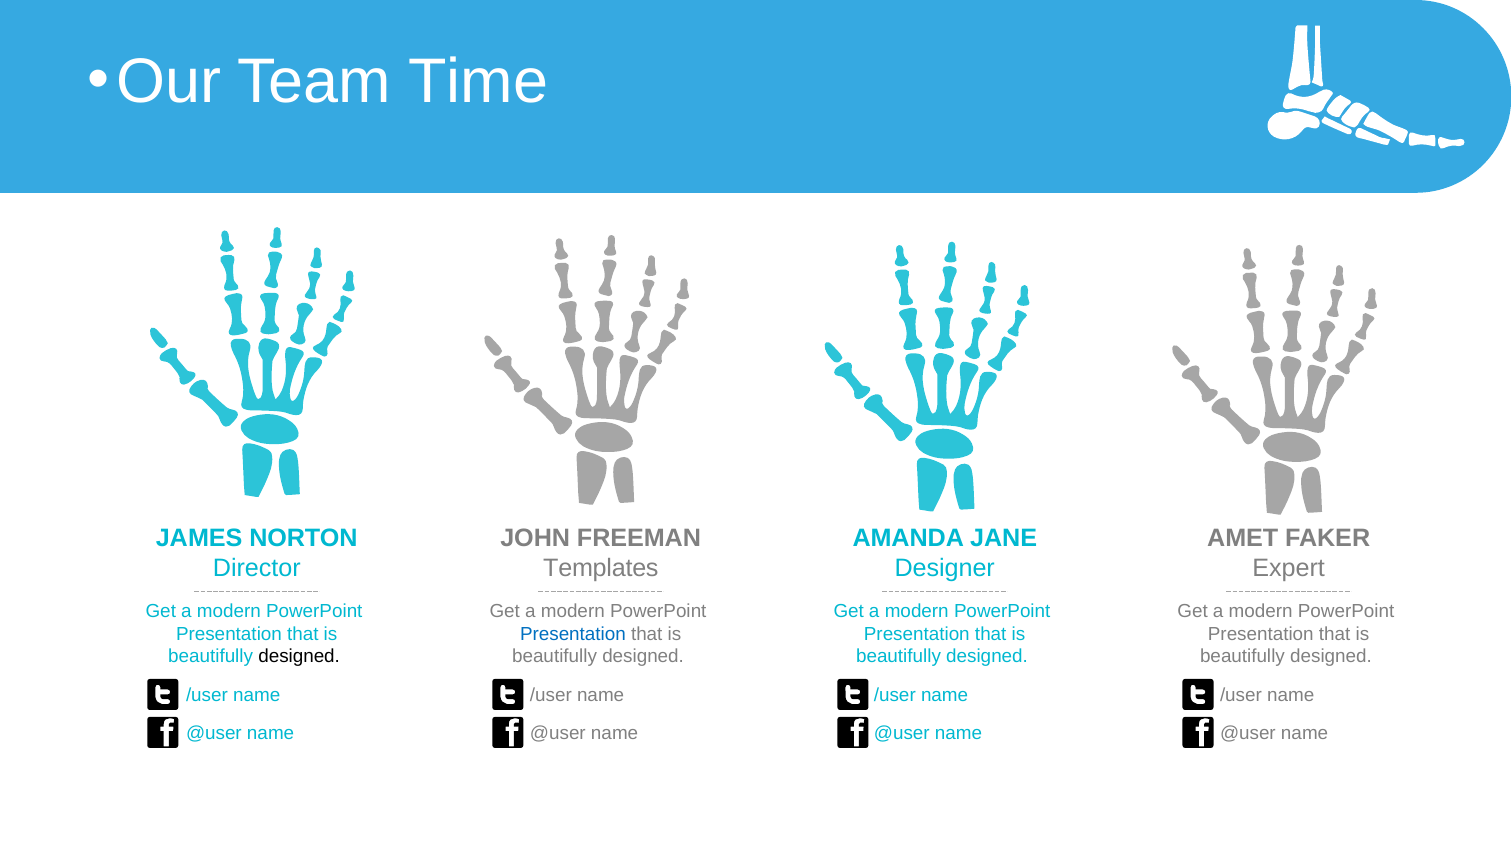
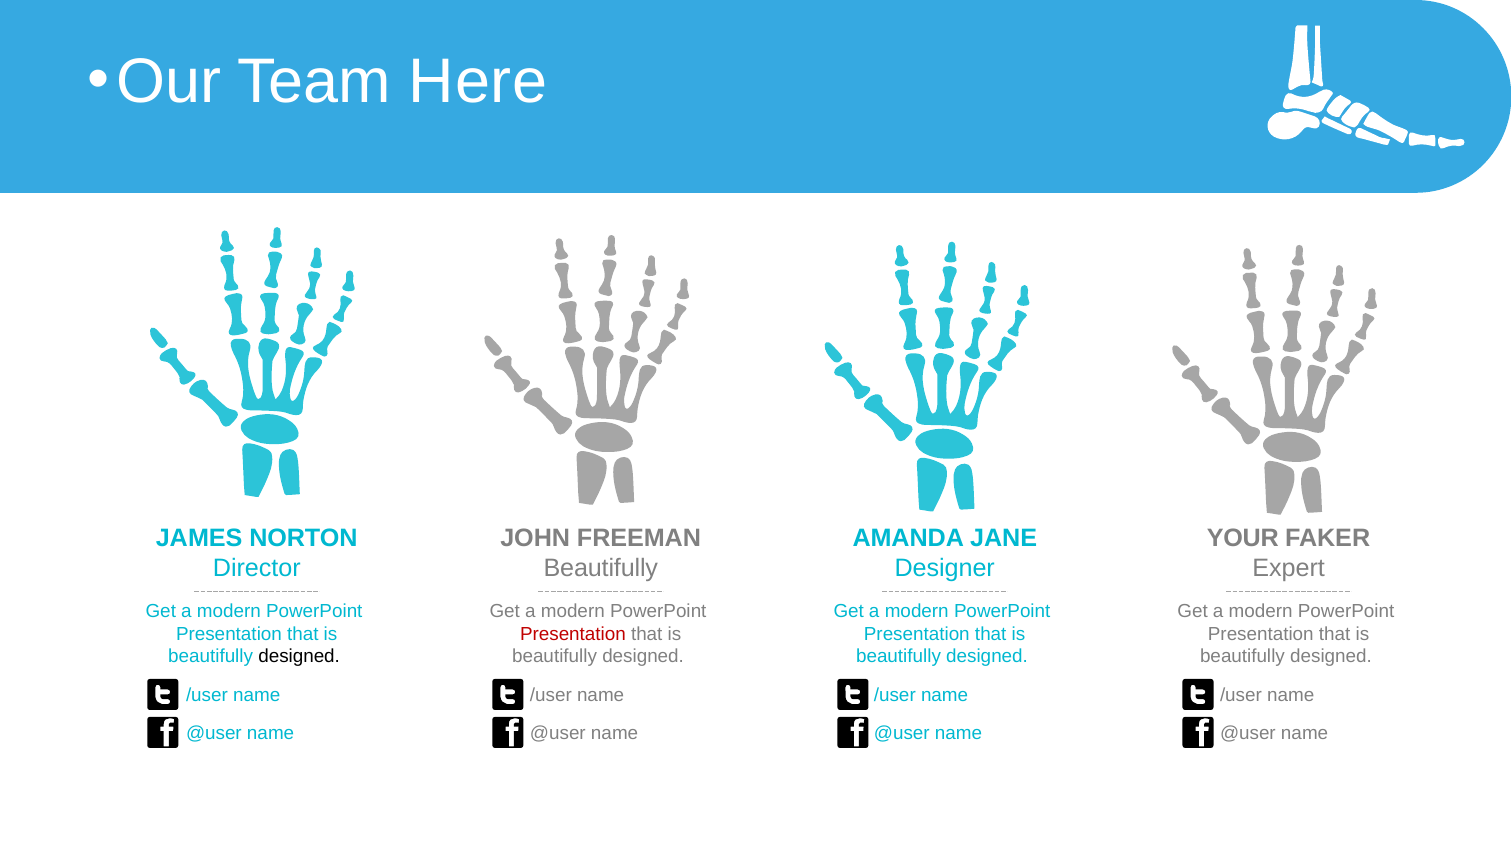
Time: Time -> Here
AMET: AMET -> YOUR
Templates at (601, 568): Templates -> Beautifully
Presentation at (573, 634) colour: blue -> red
